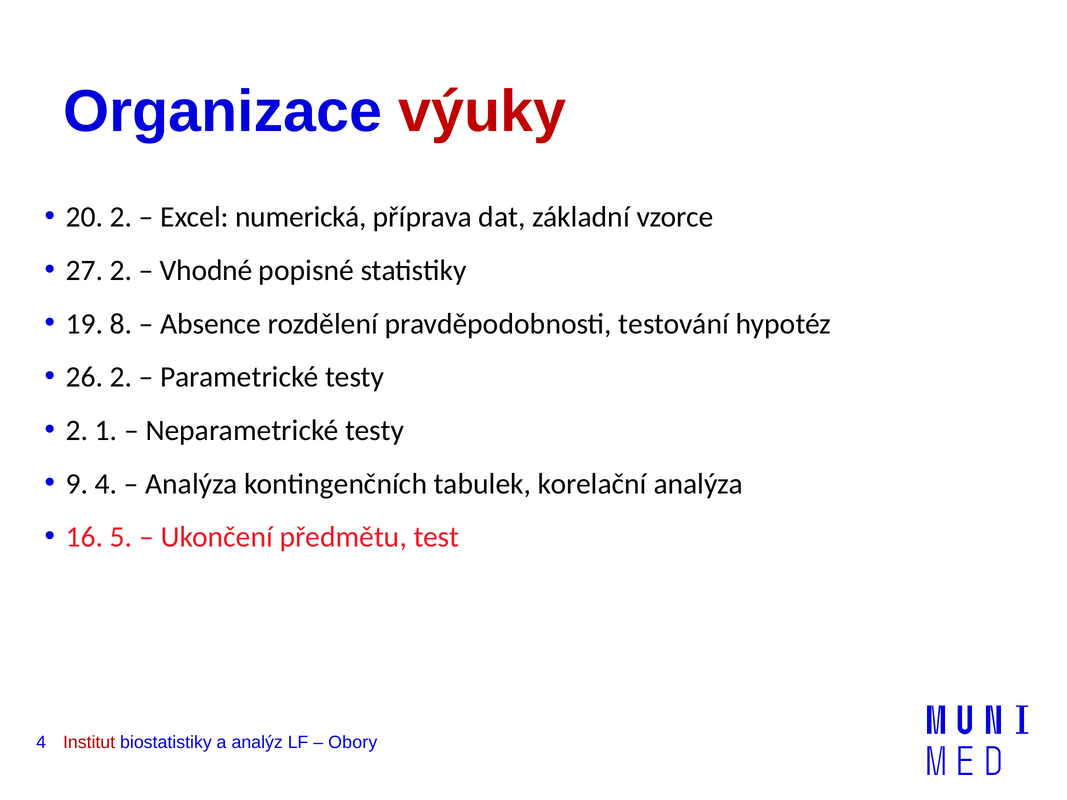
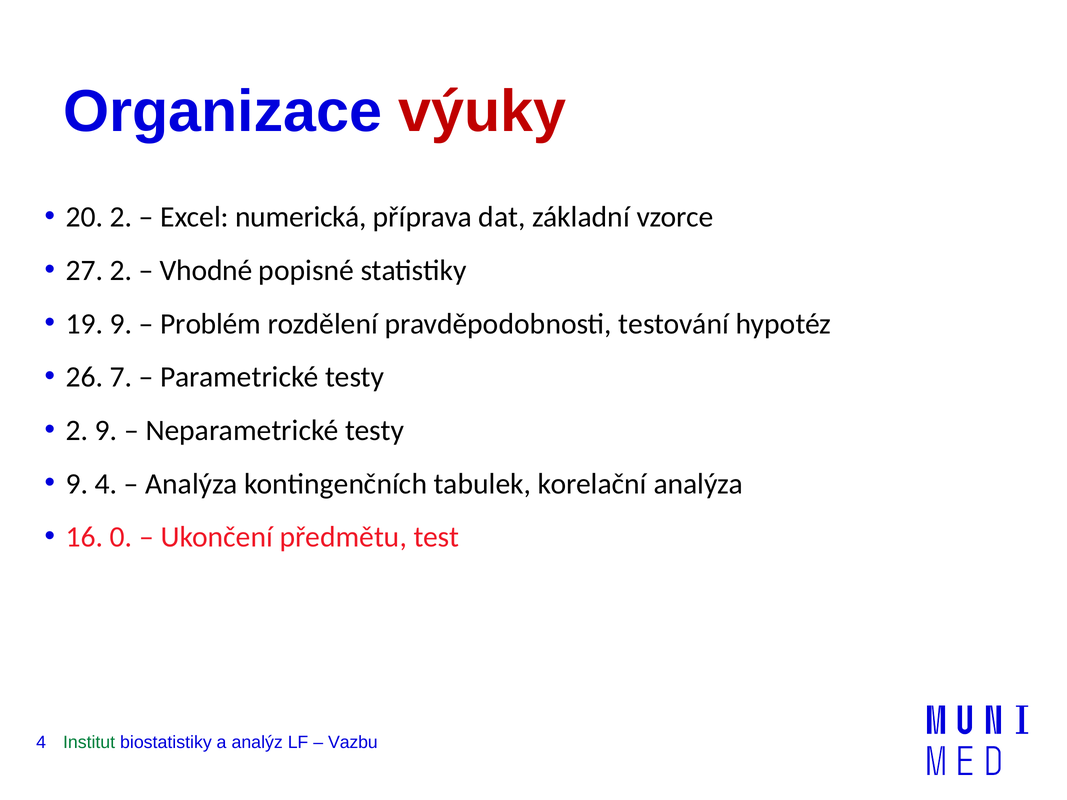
19 8: 8 -> 9
Absence: Absence -> Problém
26 2: 2 -> 7
2 1: 1 -> 9
5: 5 -> 0
Institut colour: red -> green
Obory: Obory -> Vazbu
